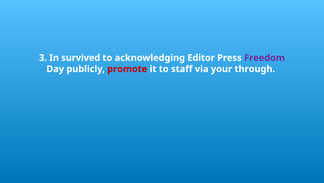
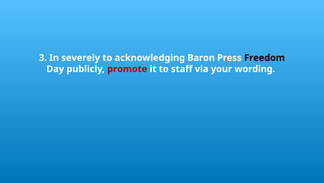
survived: survived -> severely
Editor: Editor -> Baron
Freedom colour: purple -> black
through: through -> wording
